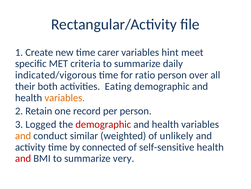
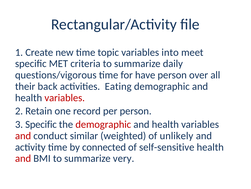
carer: carer -> topic
hint: hint -> into
indicated/vigorous: indicated/vigorous -> questions/vigorous
ratio: ratio -> have
both: both -> back
variables at (65, 97) colour: orange -> red
3 Logged: Logged -> Specific
and at (23, 135) colour: orange -> red
